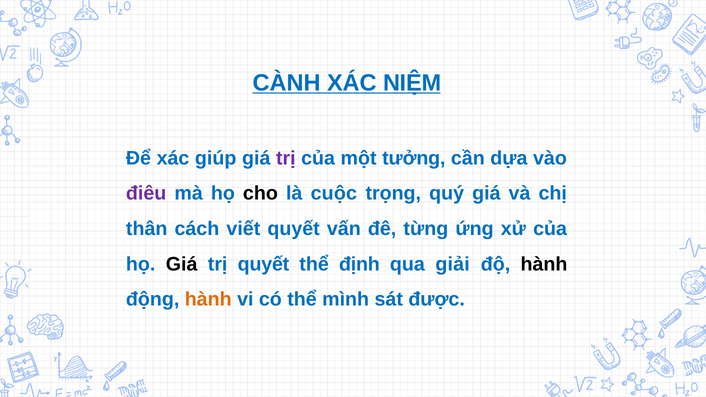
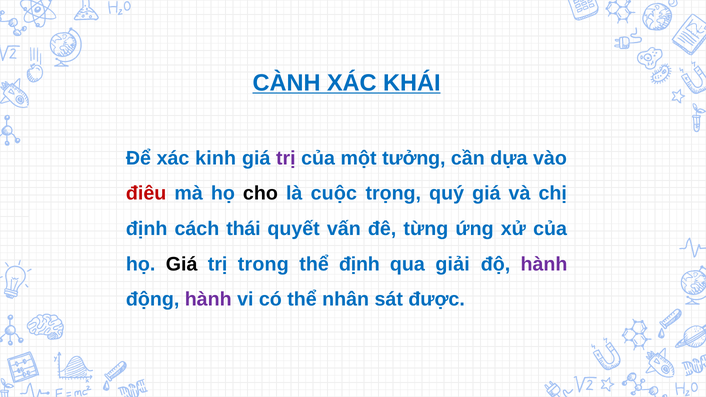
NIỆM: NIỆM -> KHÁI
giúp: giúp -> kinh
điêu colour: purple -> red
thân at (147, 229): thân -> định
viết: viết -> thái
trị quyết: quyết -> trong
hành at (544, 264) colour: black -> purple
hành at (208, 299) colour: orange -> purple
mình: mình -> nhân
